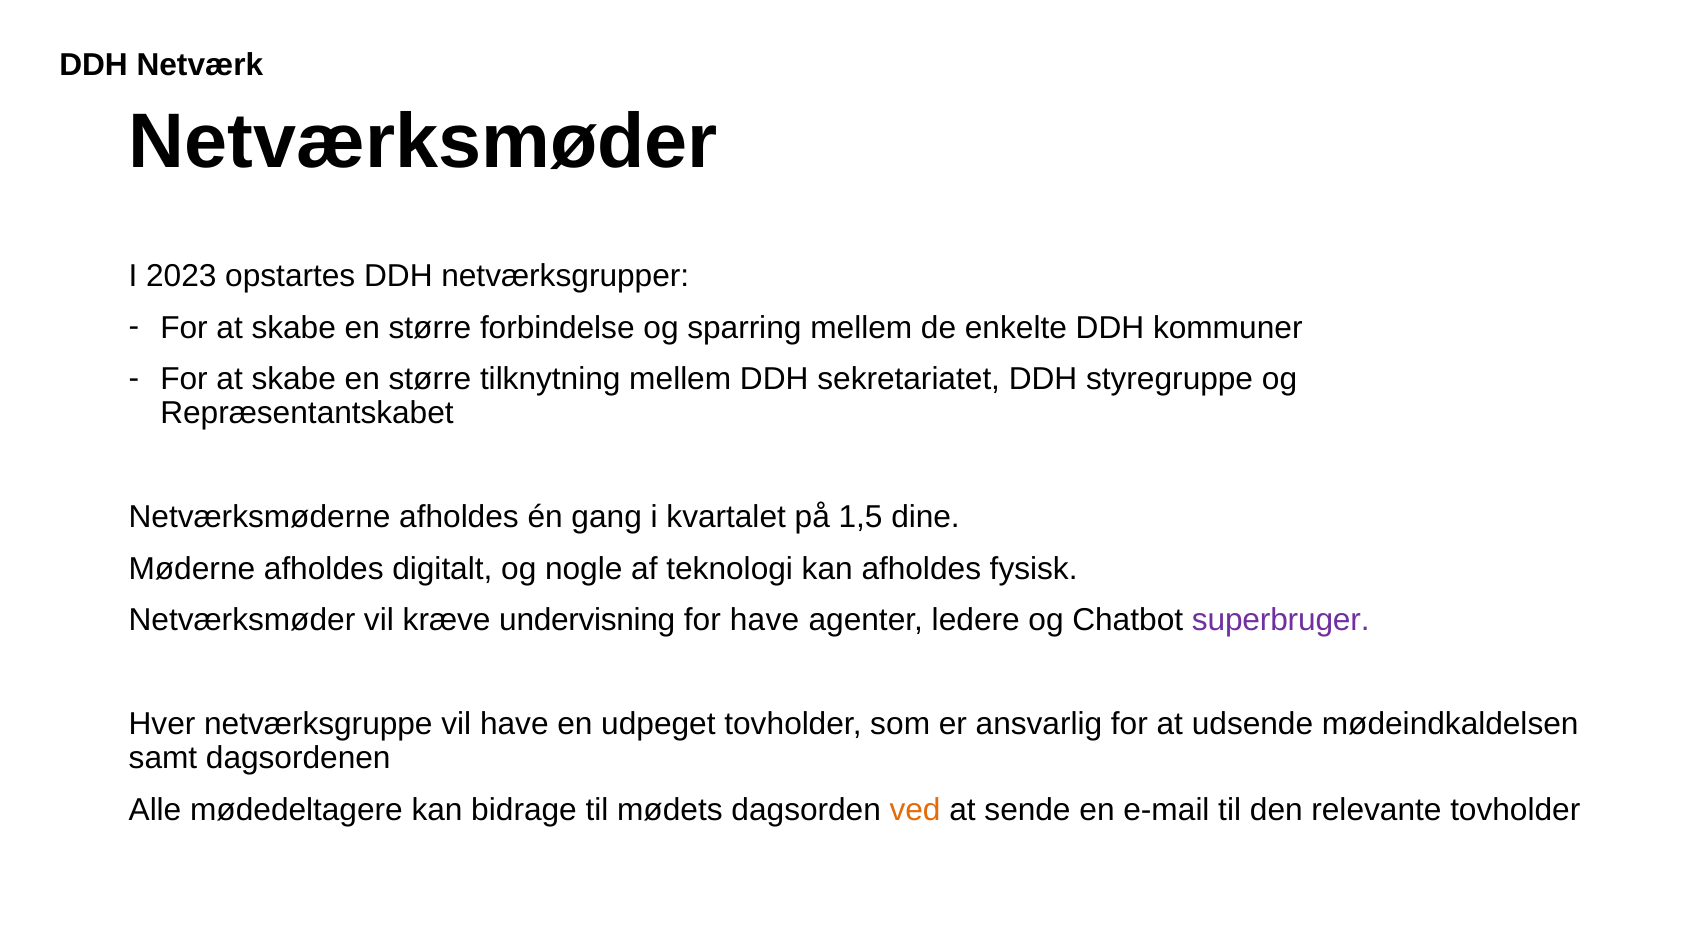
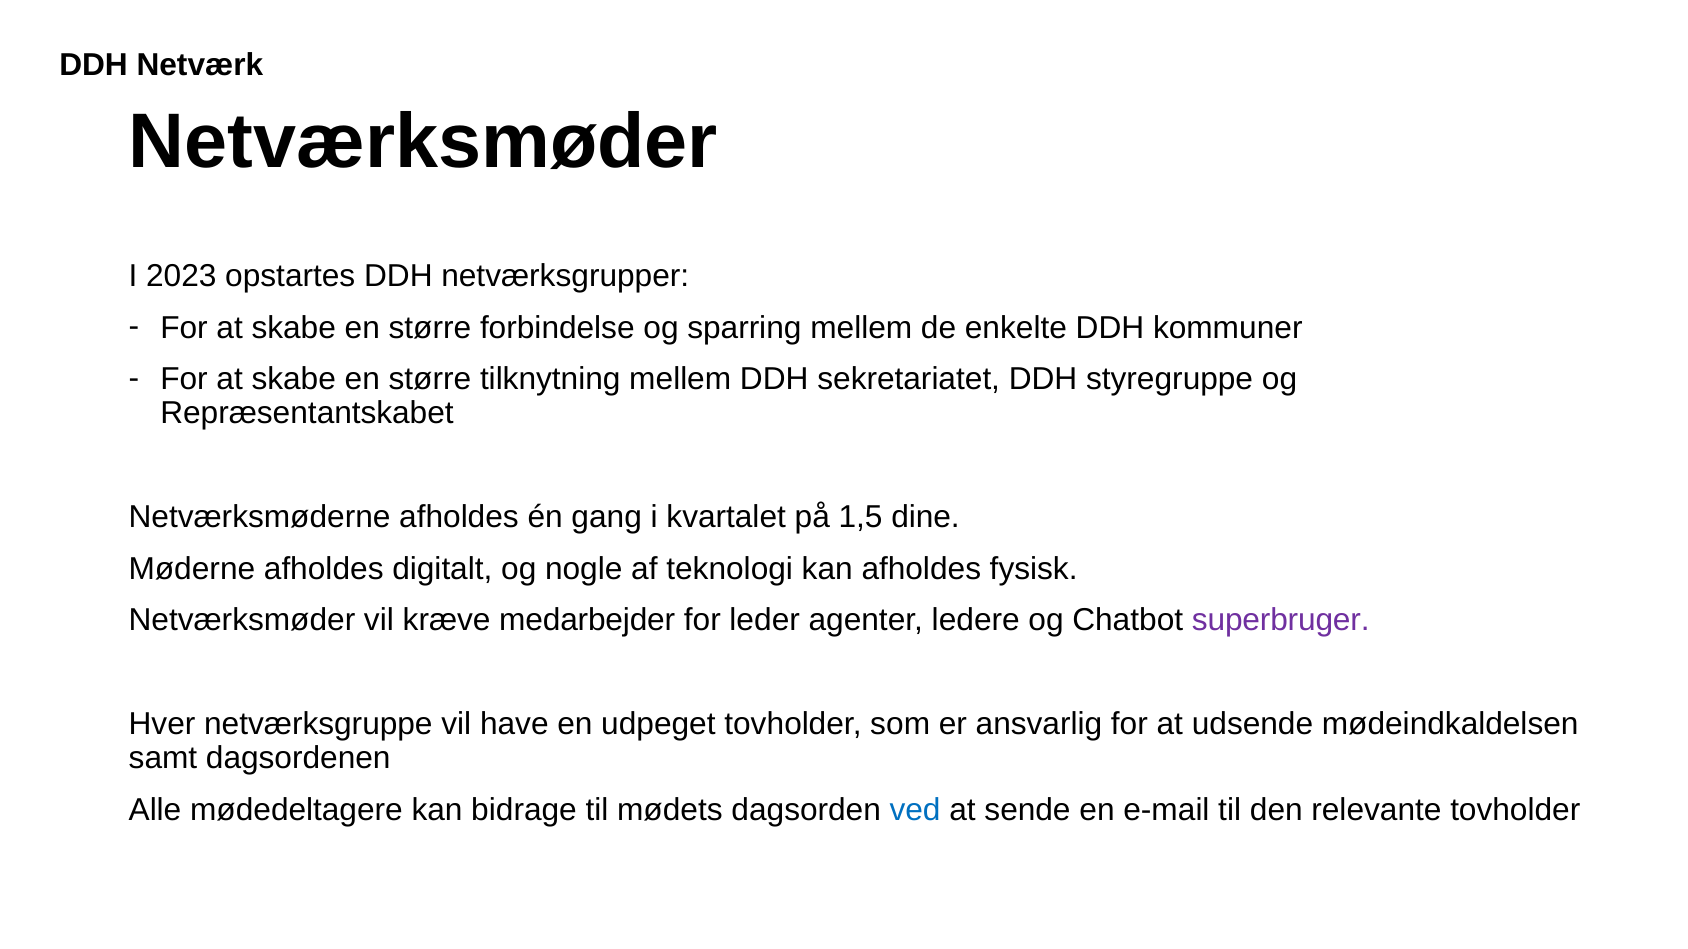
undervisning: undervisning -> medarbejder
for have: have -> leder
ved colour: orange -> blue
